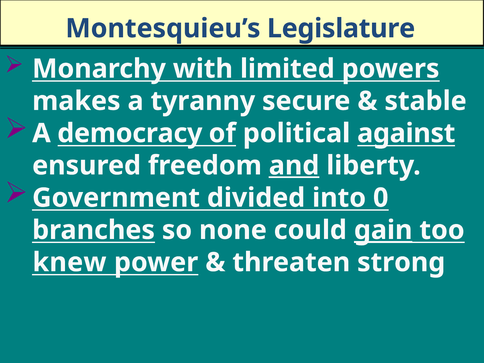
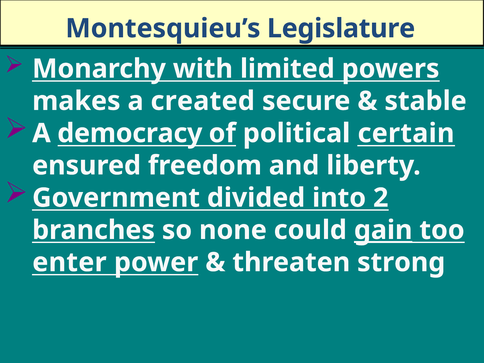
tyranny: tyranny -> created
against: against -> certain
and underline: present -> none
0: 0 -> 2
knew: knew -> enter
